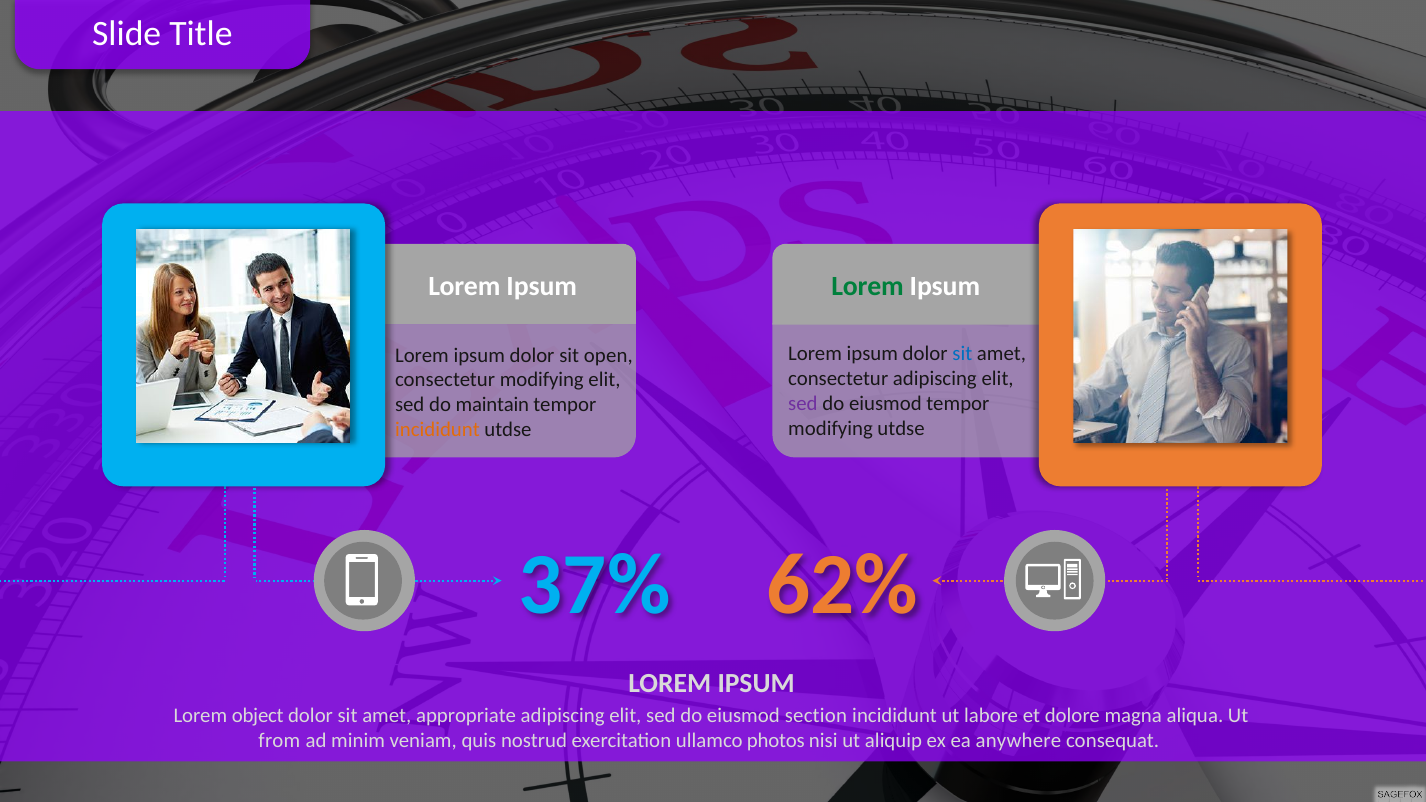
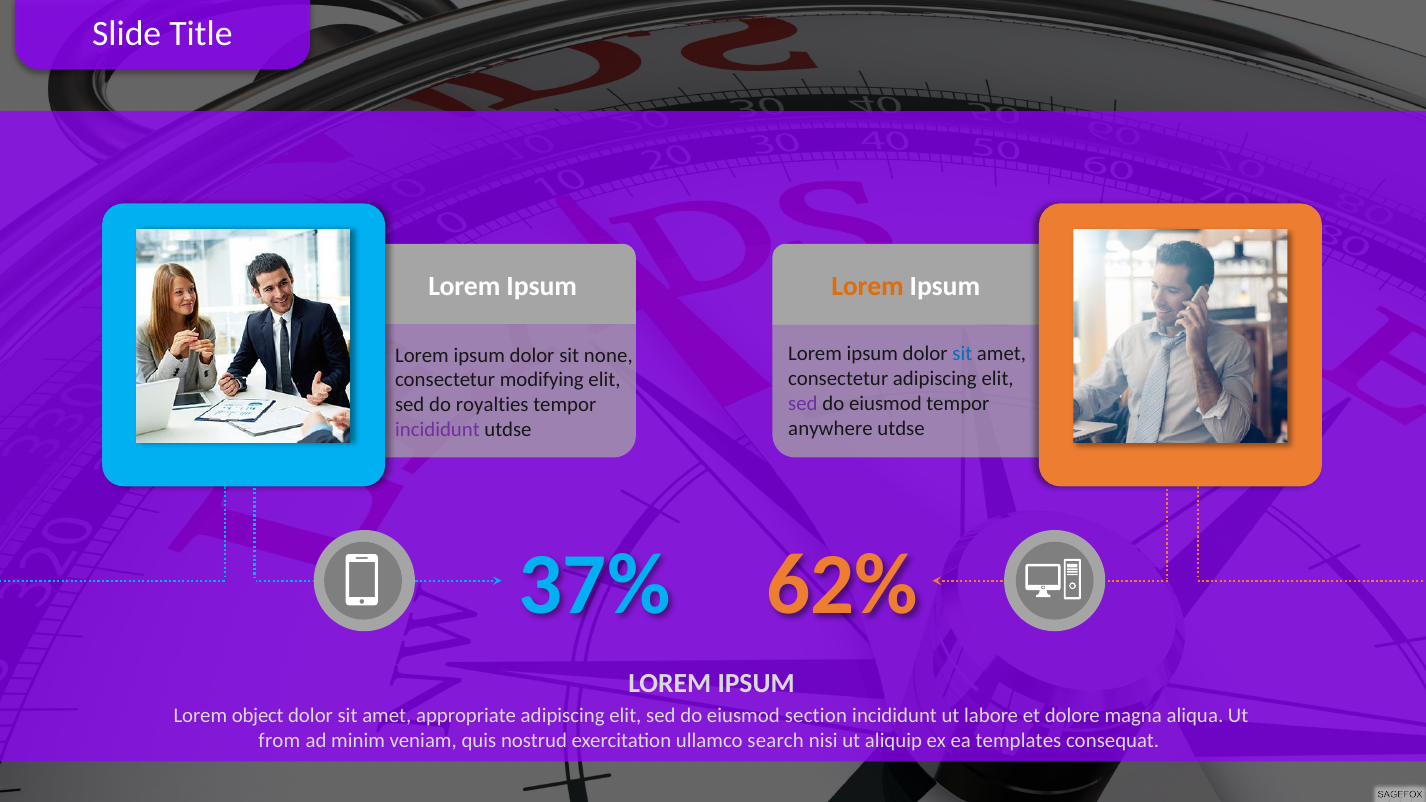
Lorem at (868, 286) colour: green -> orange
open: open -> none
maintain: maintain -> royalties
modifying at (831, 429): modifying -> anywhere
incididunt at (437, 430) colour: orange -> purple
photos: photos -> search
anywhere: anywhere -> templates
